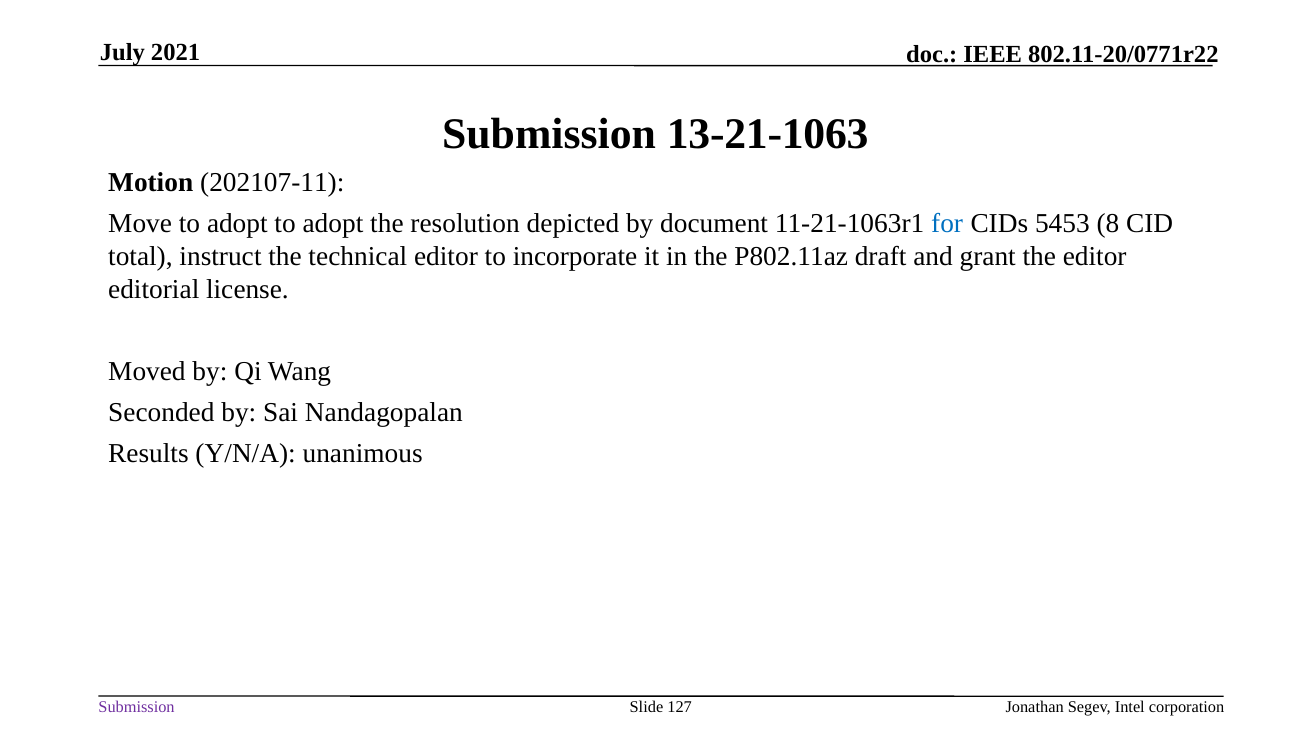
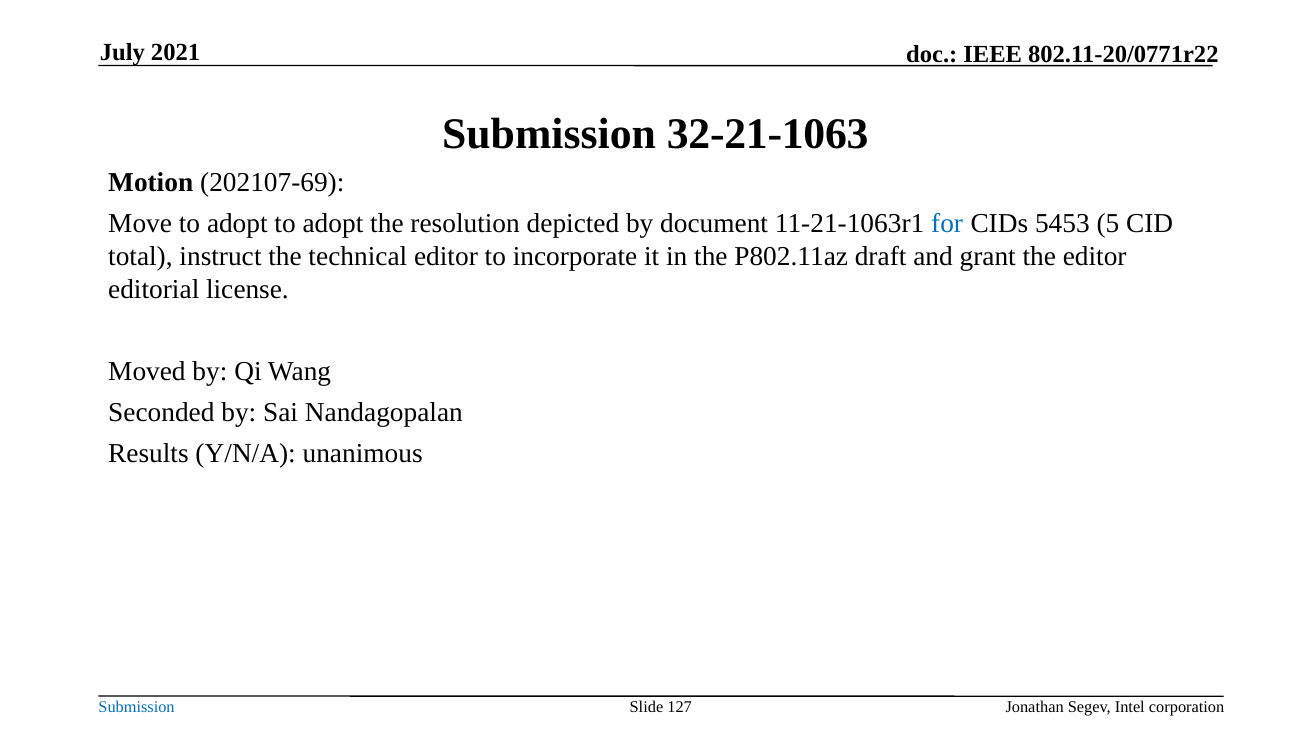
13-21-1063: 13-21-1063 -> 32-21-1063
202107-11: 202107-11 -> 202107-69
8: 8 -> 5
Submission at (137, 707) colour: purple -> blue
